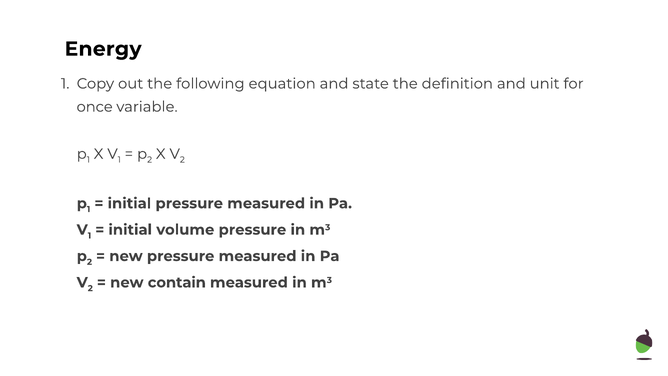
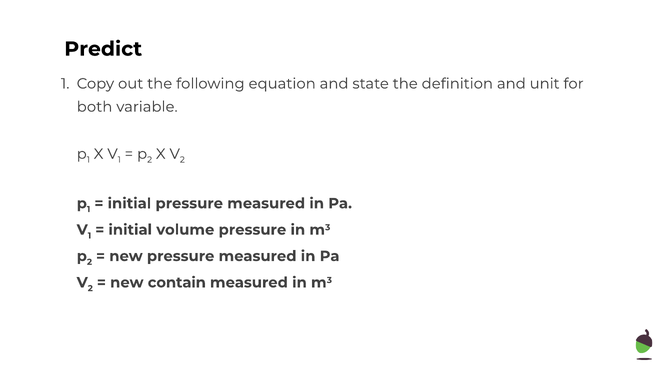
Energy: Energy -> Predict
once: once -> both
